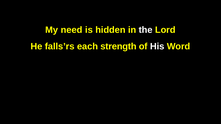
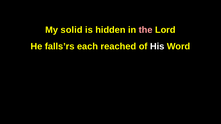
need: need -> solid
the colour: white -> pink
strength: strength -> reached
